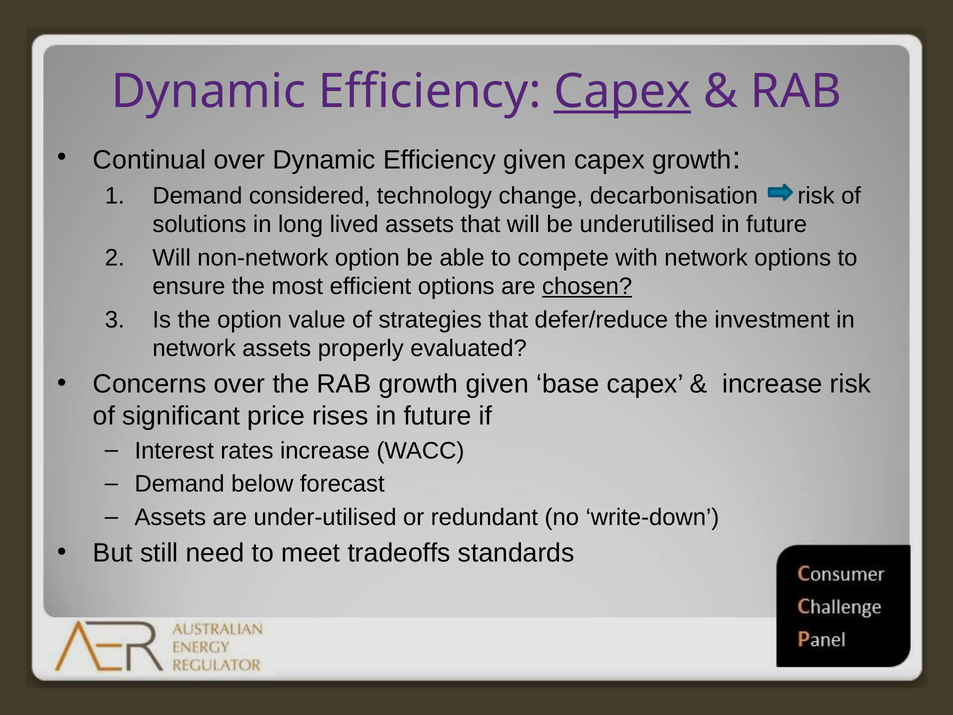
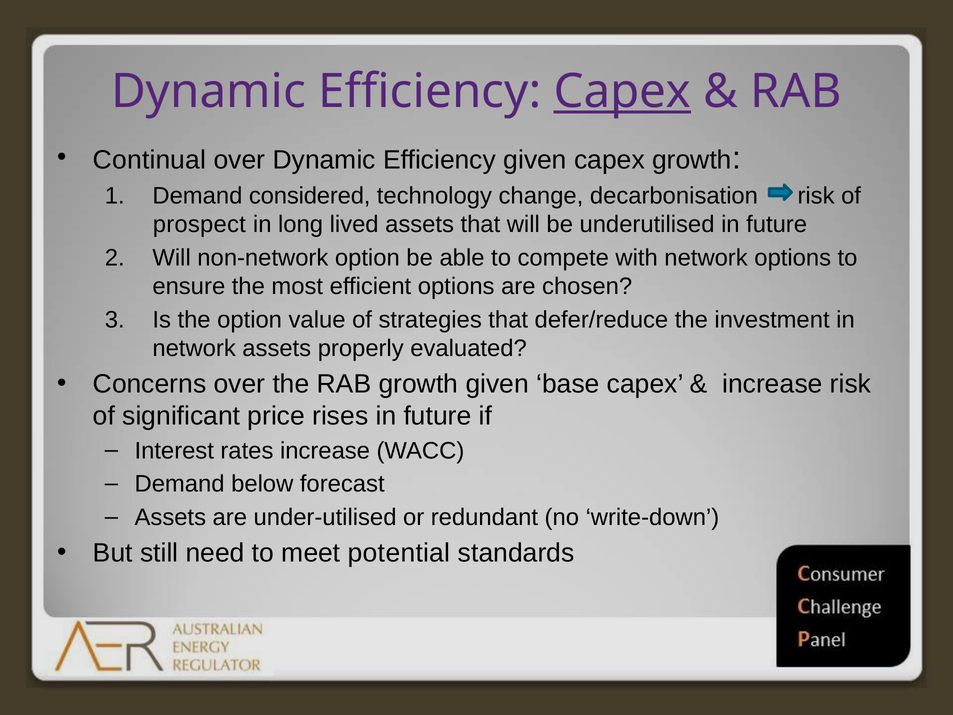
solutions: solutions -> prospect
chosen underline: present -> none
tradeoffs: tradeoffs -> potential
